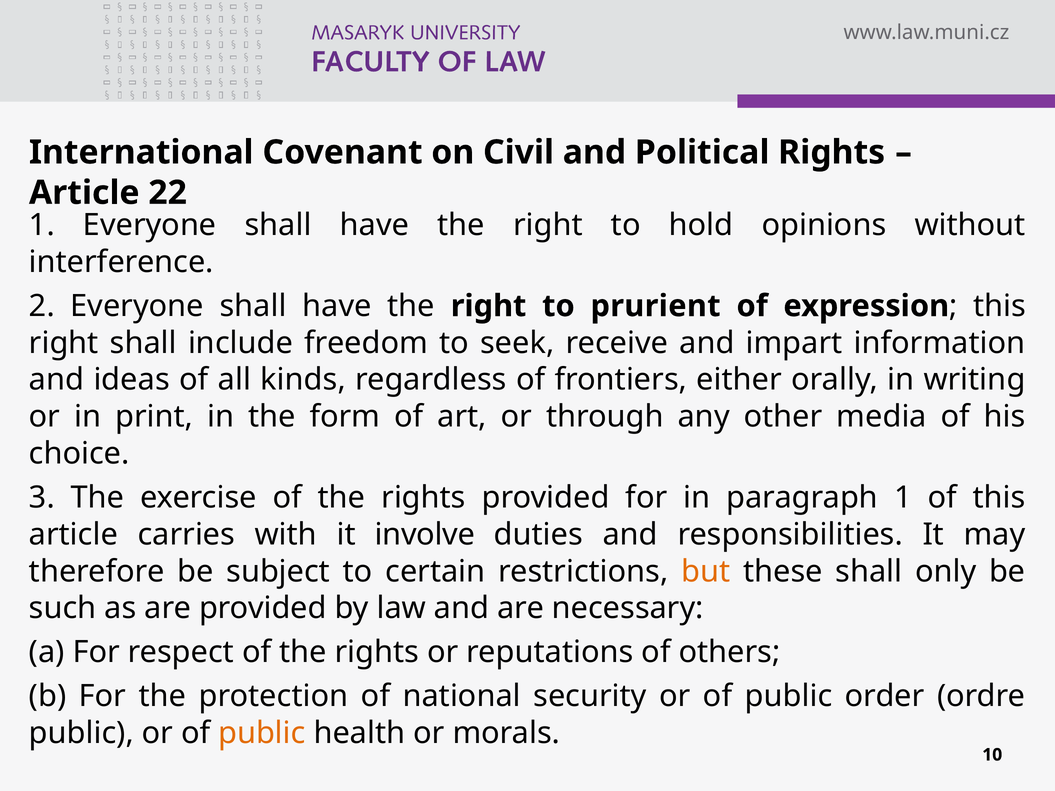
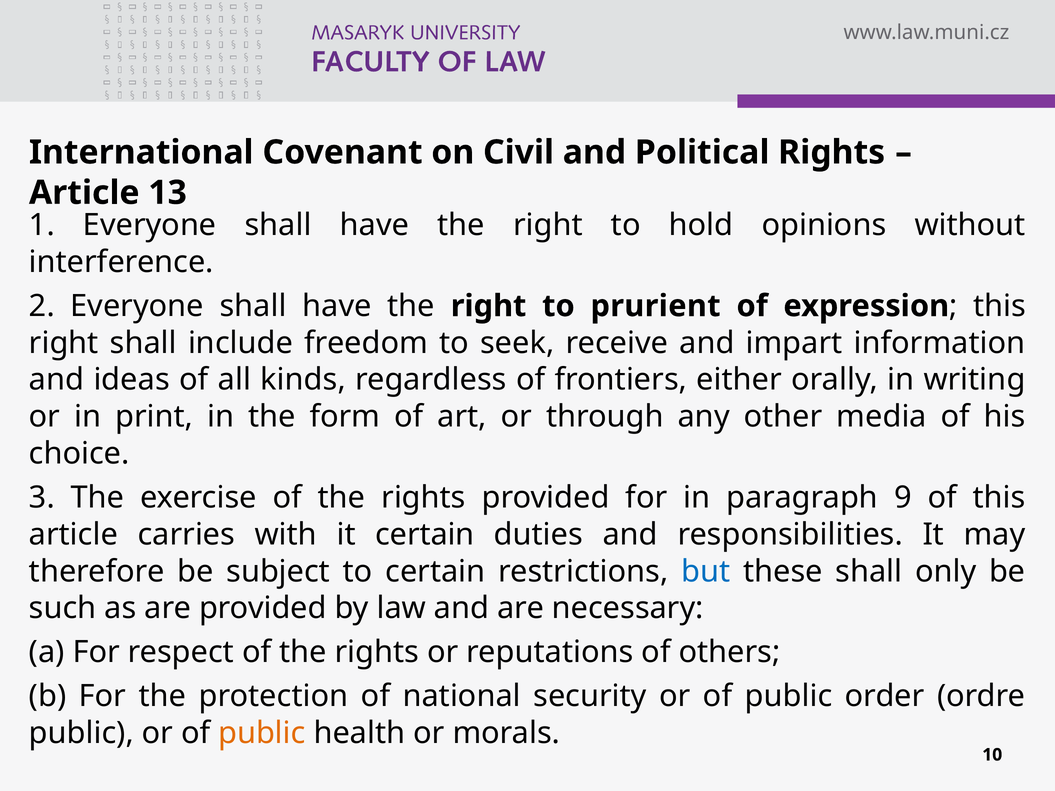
22: 22 -> 13
paragraph 1: 1 -> 9
it involve: involve -> certain
but colour: orange -> blue
